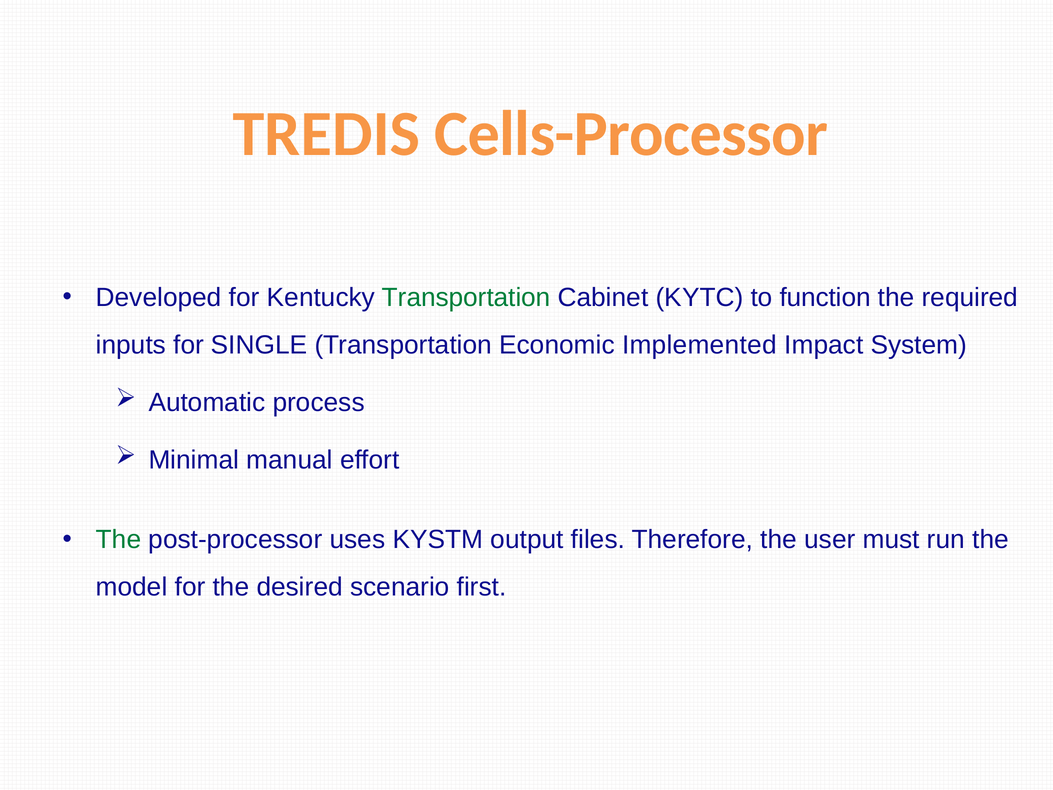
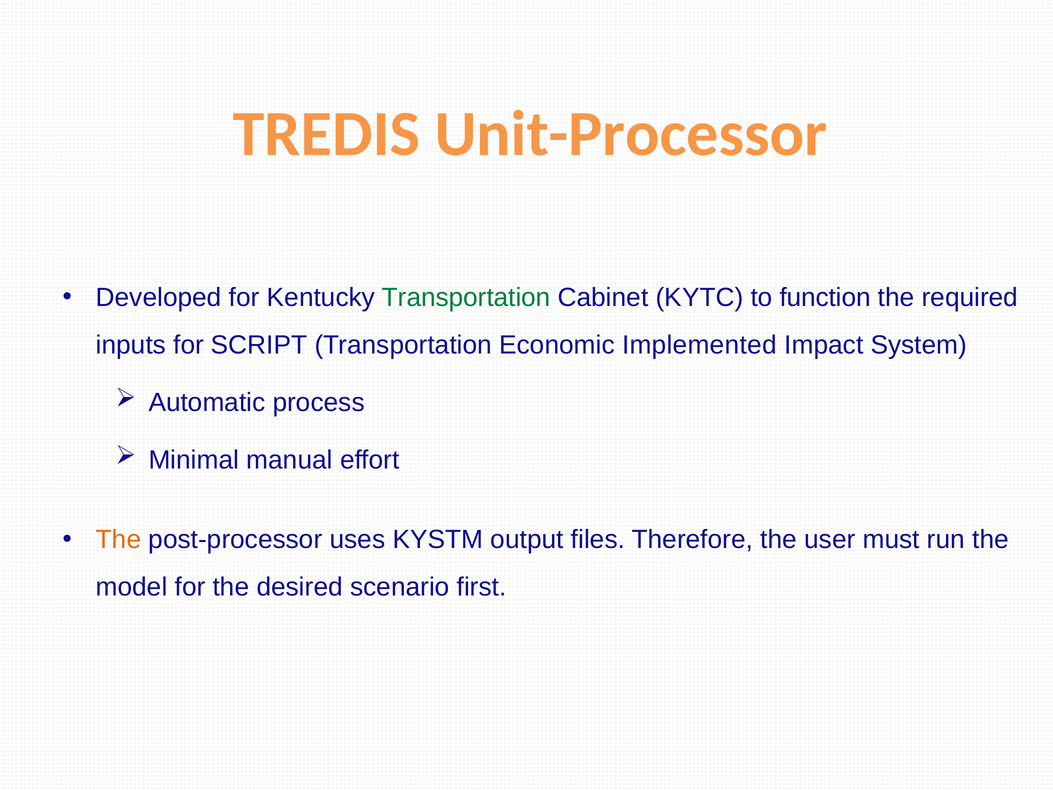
Cells-Processor: Cells-Processor -> Unit-Processor
SINGLE: SINGLE -> SCRIPT
The at (119, 540) colour: green -> orange
